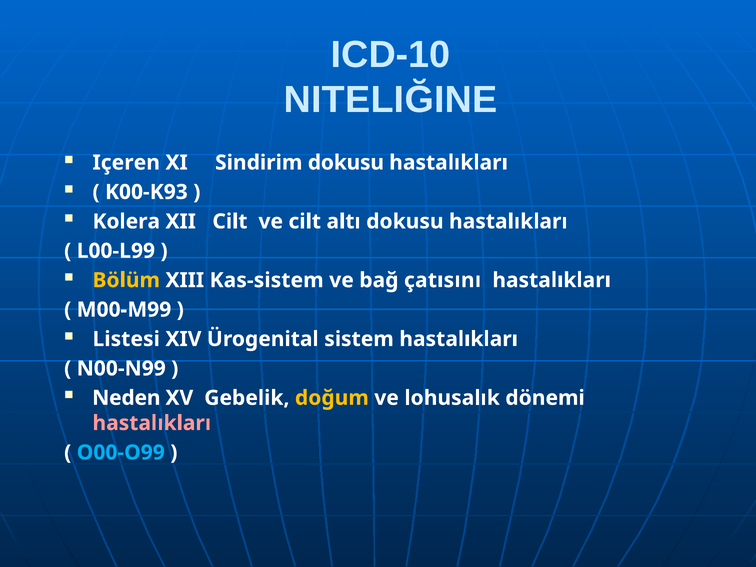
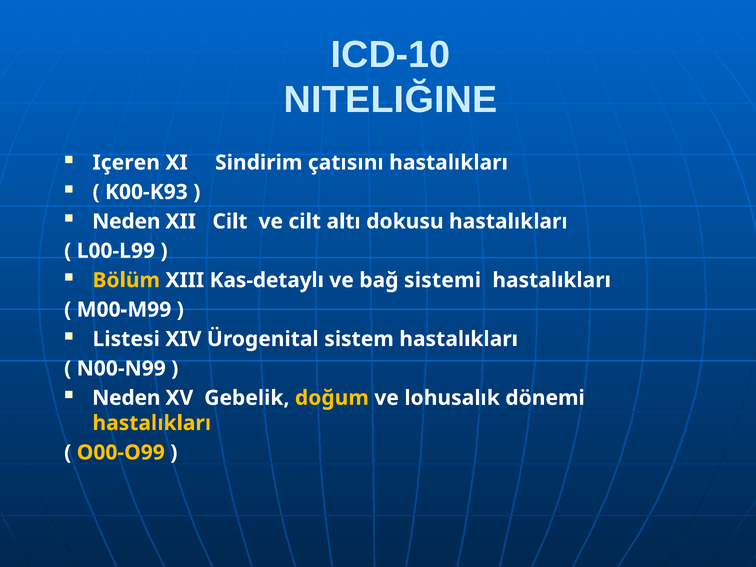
Sindirim dokusu: dokusu -> çatısını
Kolera at (126, 221): Kolera -> Neden
Kas-sistem: Kas-sistem -> Kas-detaylı
çatısını: çatısını -> sistemi
hastalıkları at (152, 423) colour: pink -> yellow
O00-O99 colour: light blue -> yellow
